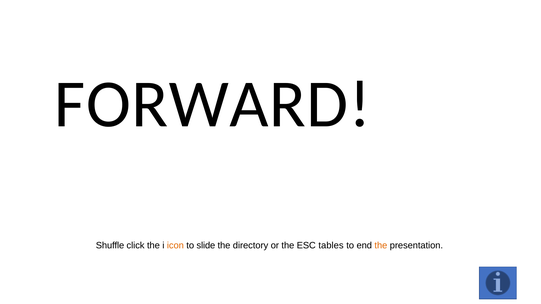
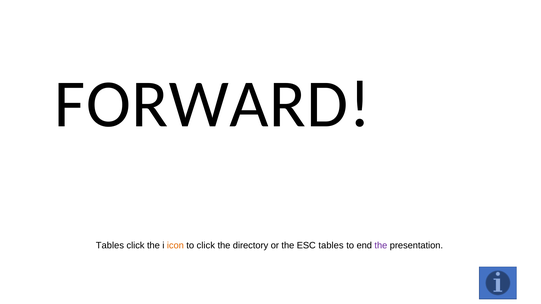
Shuffle at (110, 246): Shuffle -> Tables
to slide: slide -> click
the at (381, 246) colour: orange -> purple
